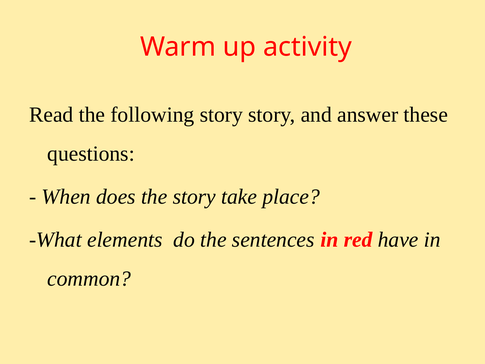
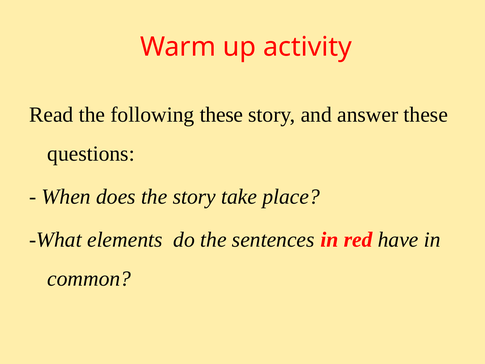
following story: story -> these
